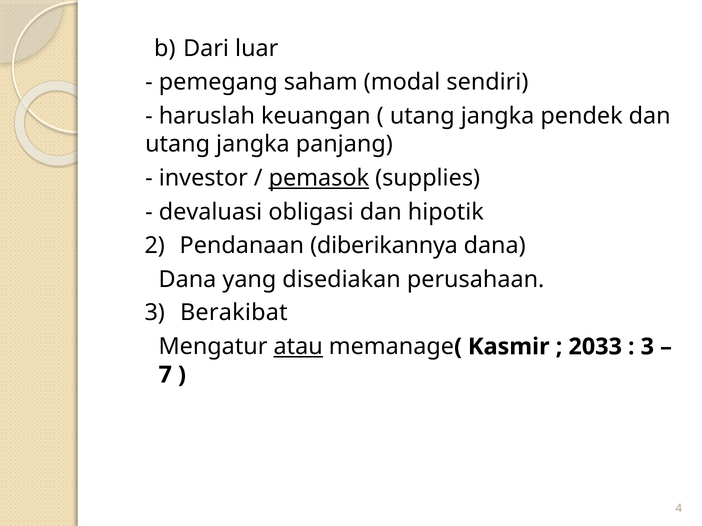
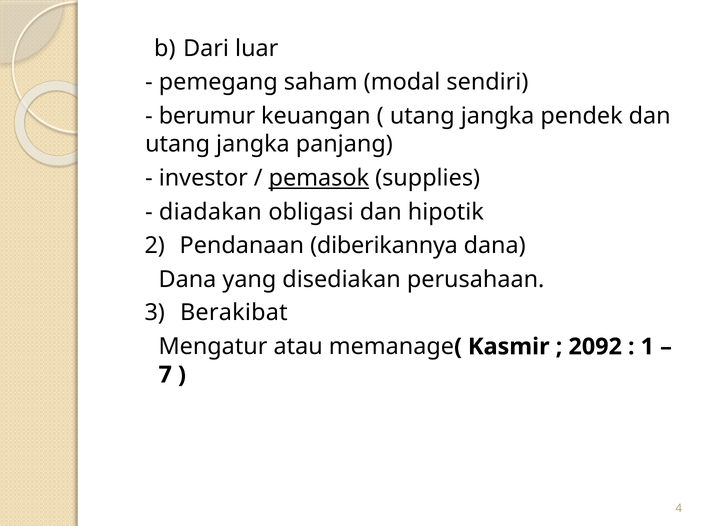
haruslah: haruslah -> berumur
devaluasi: devaluasi -> diadakan
atau underline: present -> none
2033: 2033 -> 2092
3 at (647, 347): 3 -> 1
